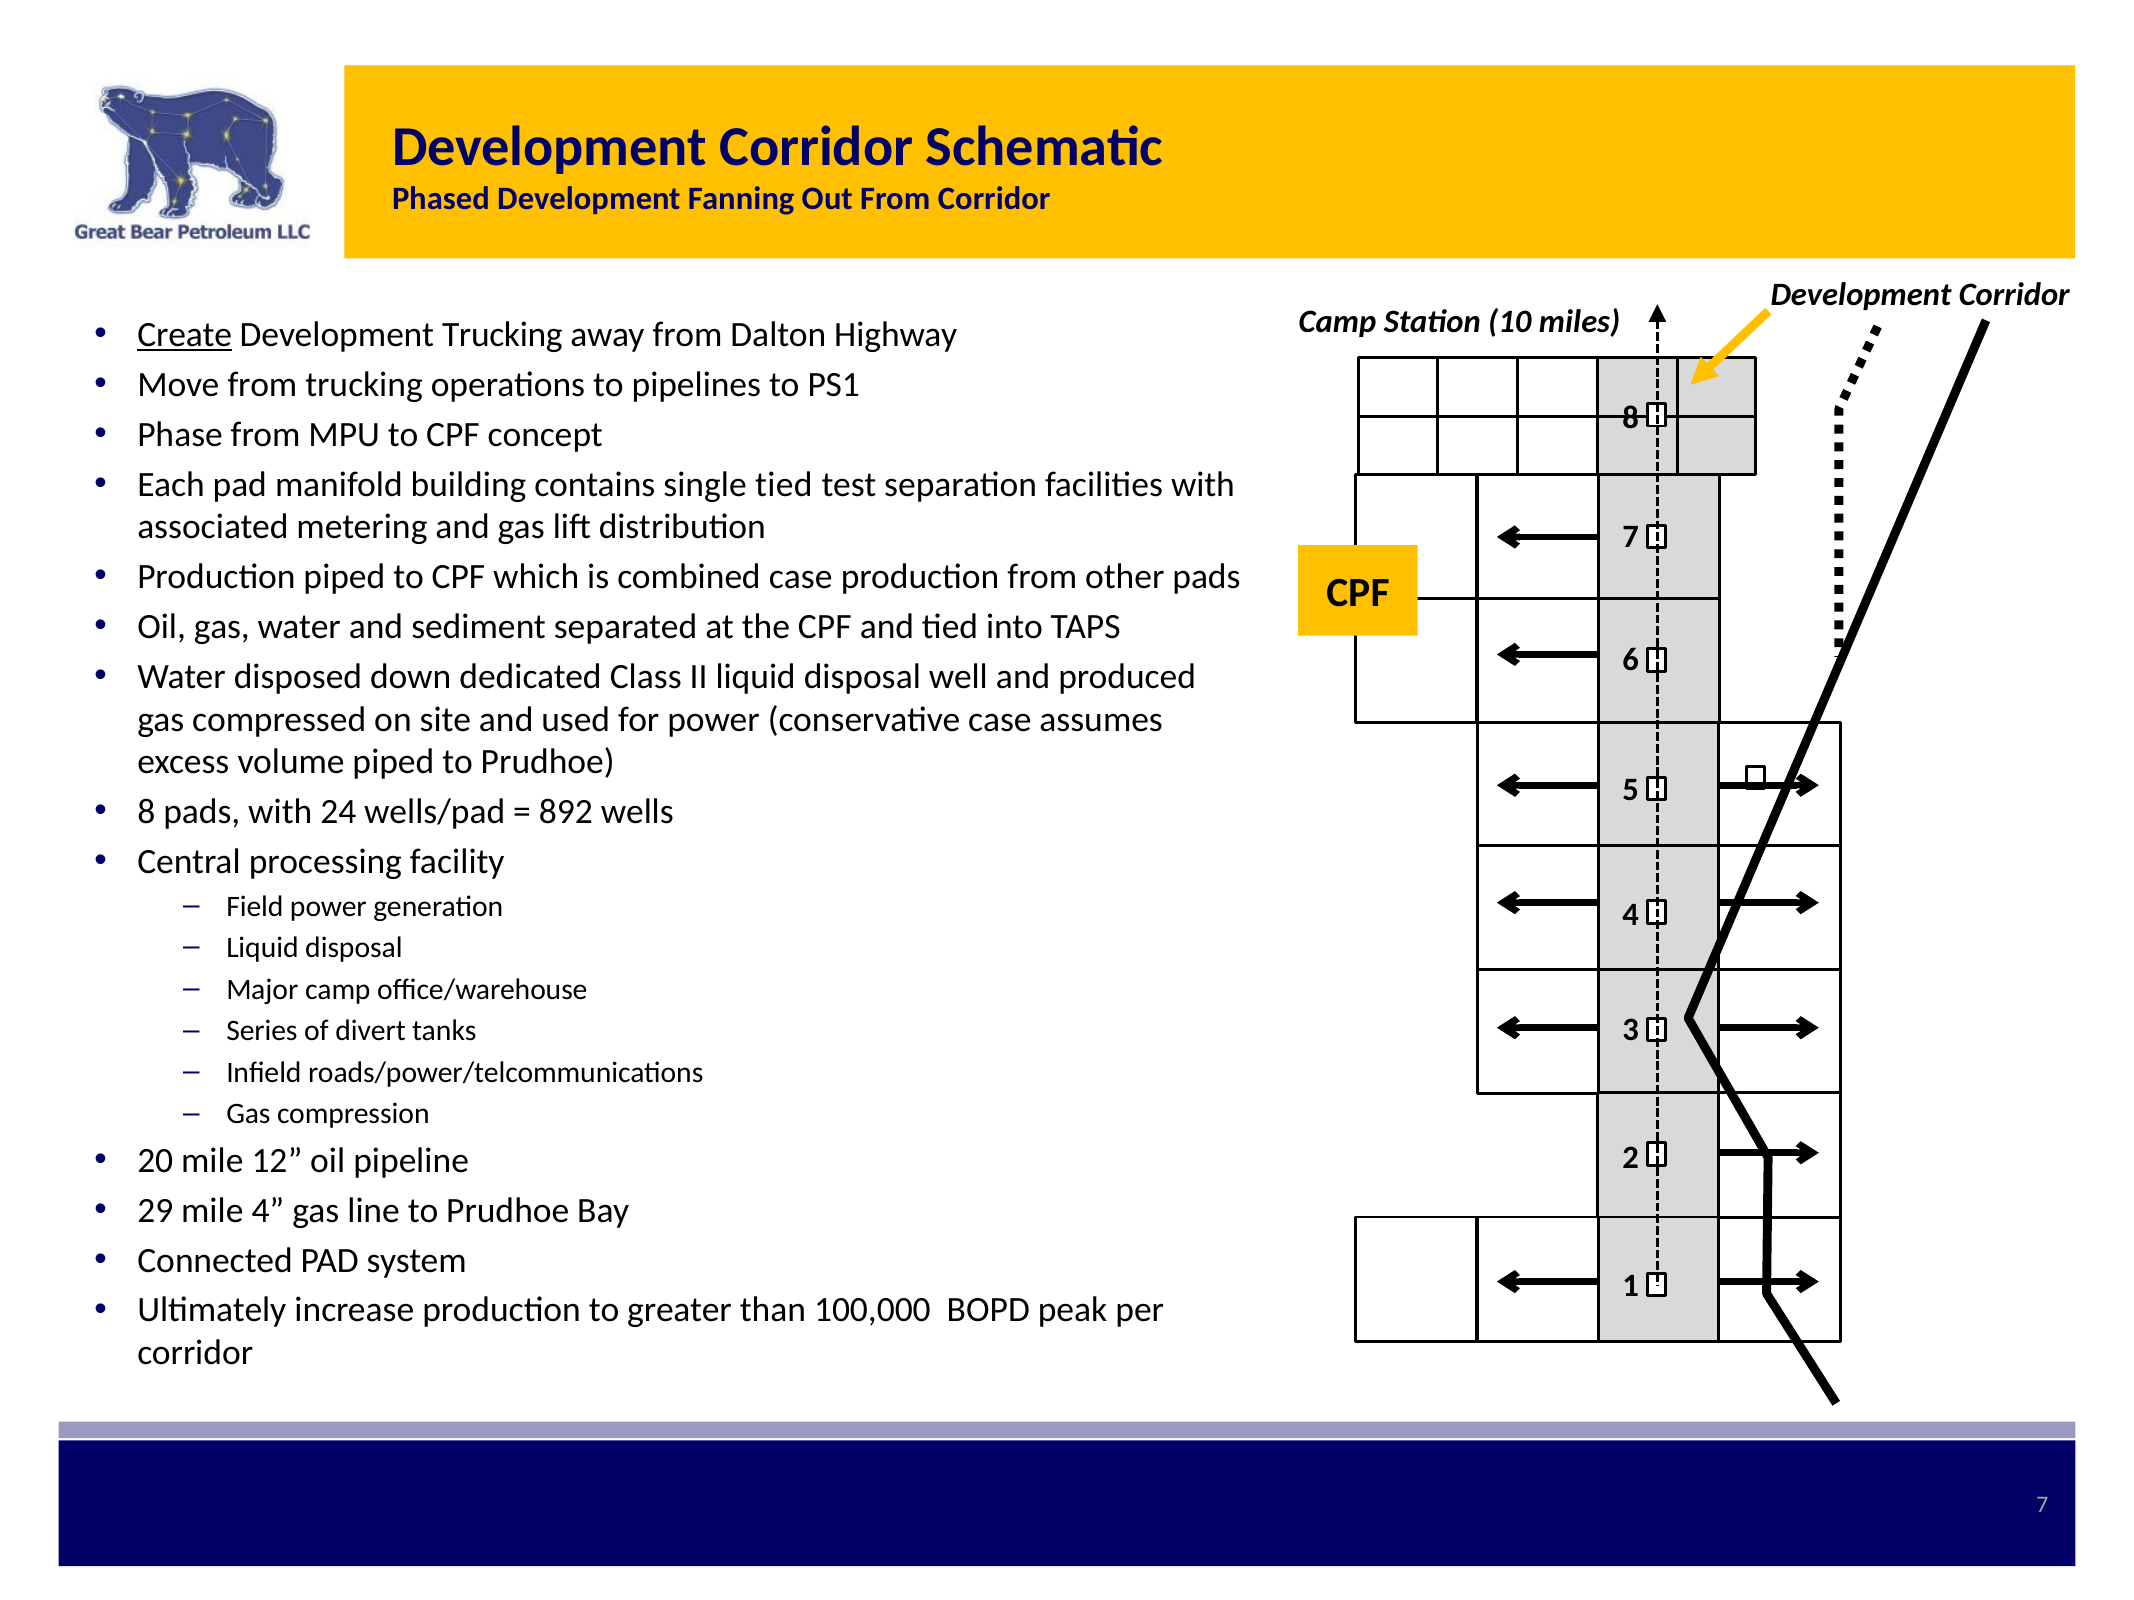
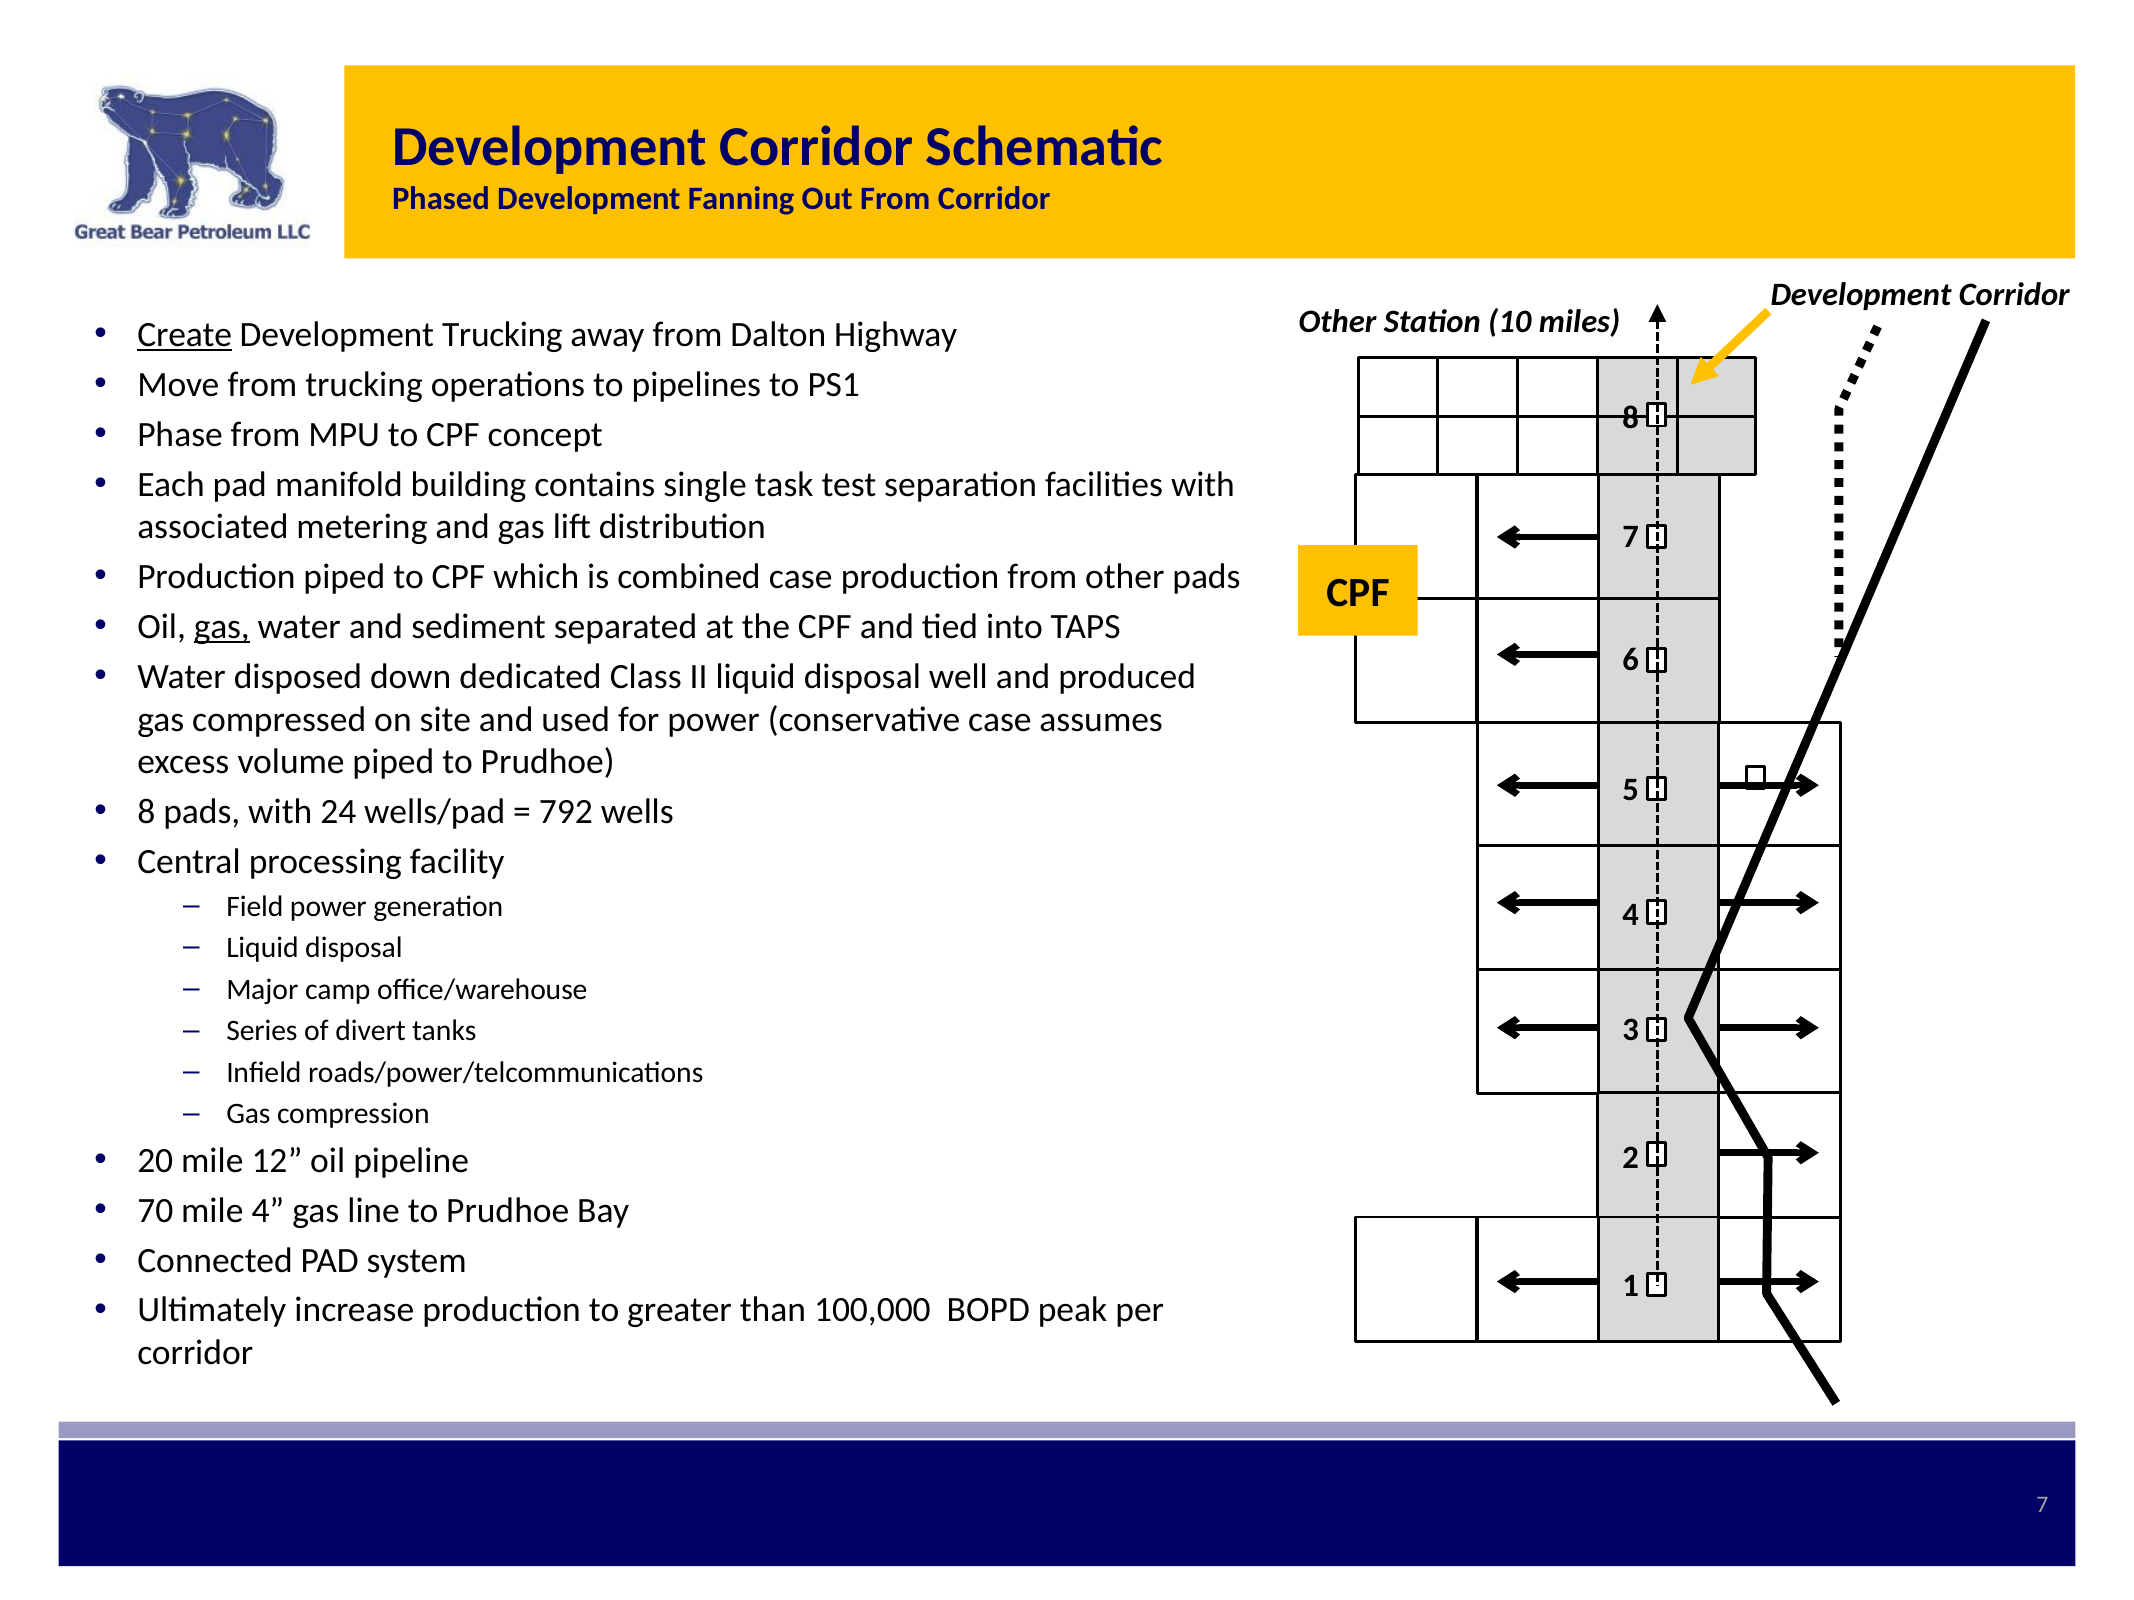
Camp at (1337, 322): Camp -> Other
single tied: tied -> task
gas at (222, 627) underline: none -> present
892: 892 -> 792
29: 29 -> 70
